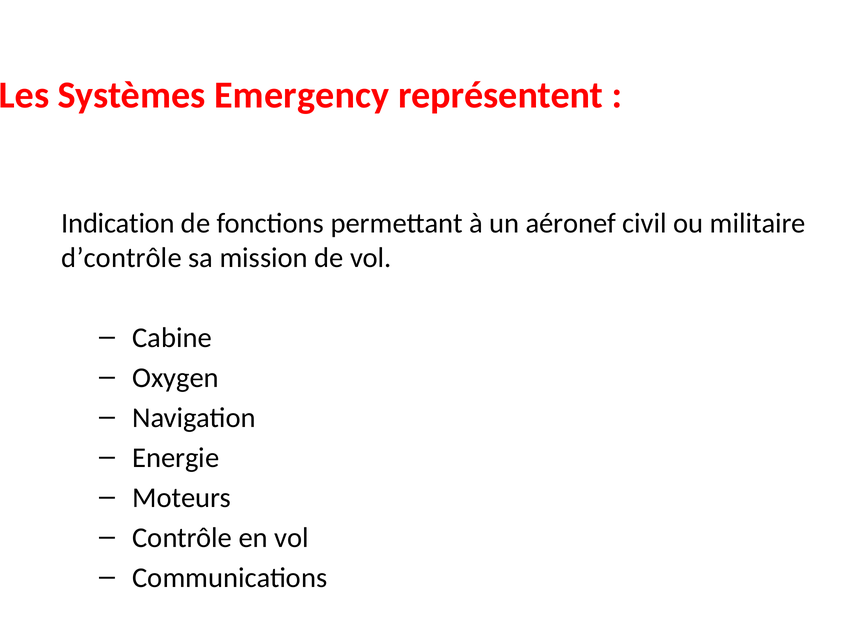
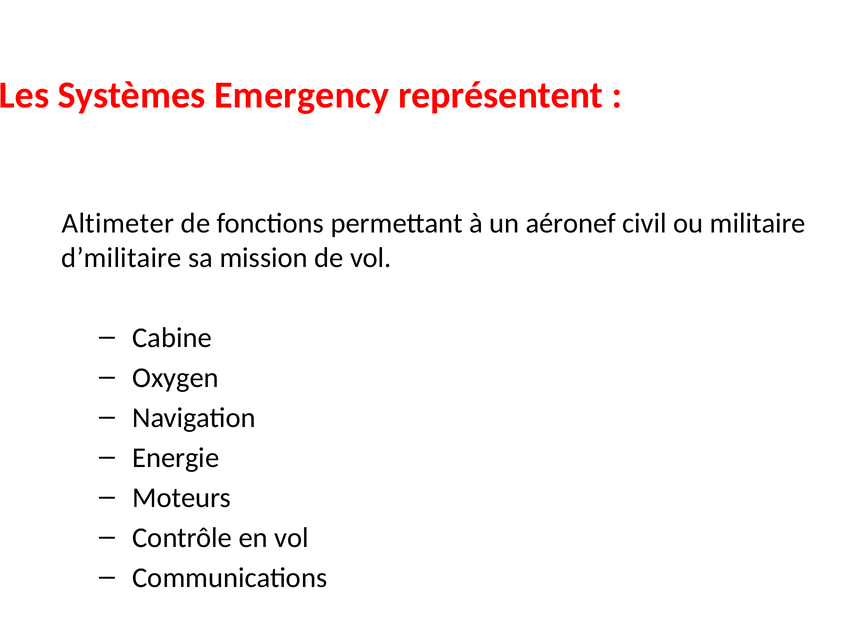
Indication: Indication -> Altimeter
d’contrôle: d’contrôle -> d’militaire
